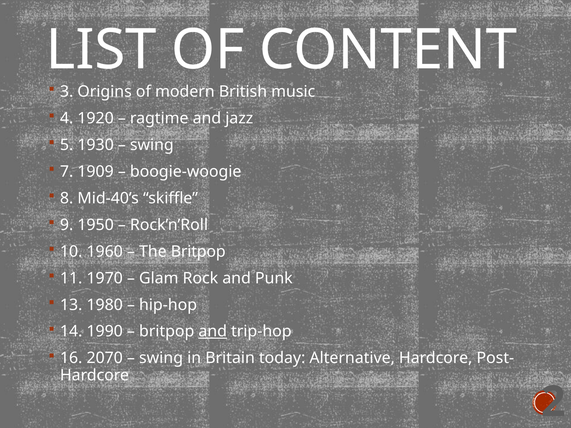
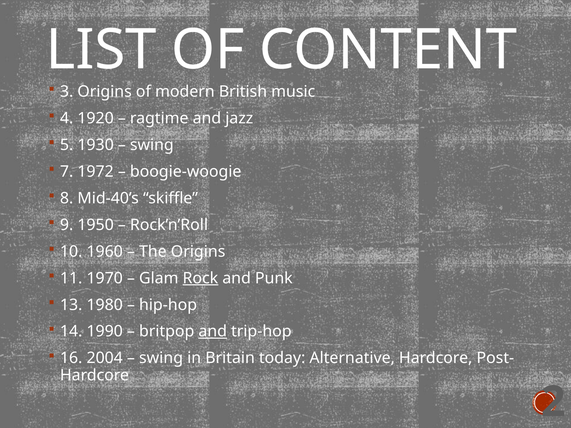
1909: 1909 -> 1972
The Britpop: Britpop -> Origins
Rock underline: none -> present
2070: 2070 -> 2004
